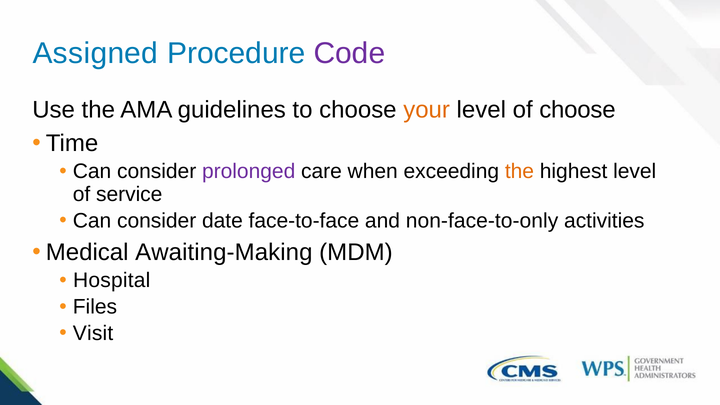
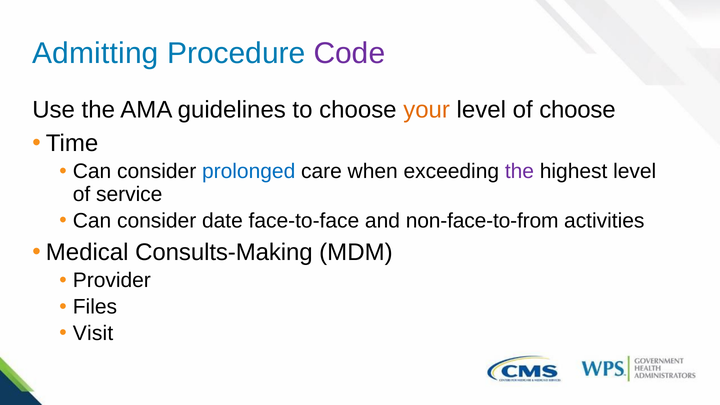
Assigned: Assigned -> Admitting
prolonged colour: purple -> blue
the at (519, 172) colour: orange -> purple
non-face-to-only: non-face-to-only -> non-face-to-from
Awaiting-Making: Awaiting-Making -> Consults-Making
Hospital: Hospital -> Provider
